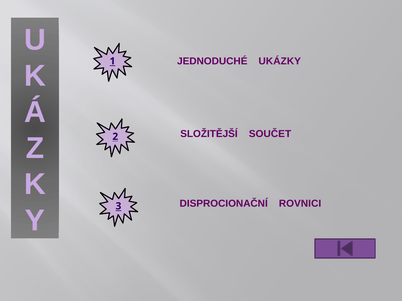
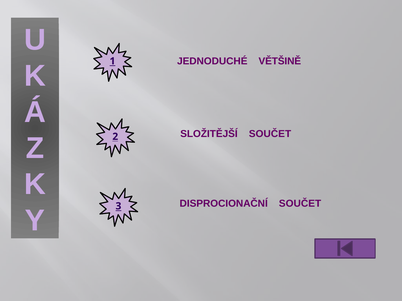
UKÁZKY: UKÁZKY -> VĚTŠINĚ
DISPROCIONAČNÍ ROVNICI: ROVNICI -> SOUČET
